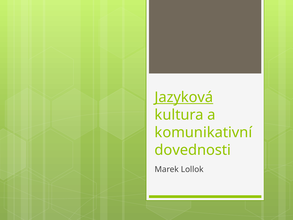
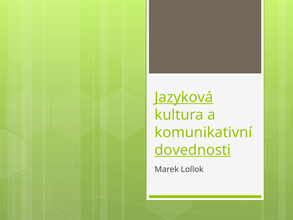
dovednosti underline: none -> present
